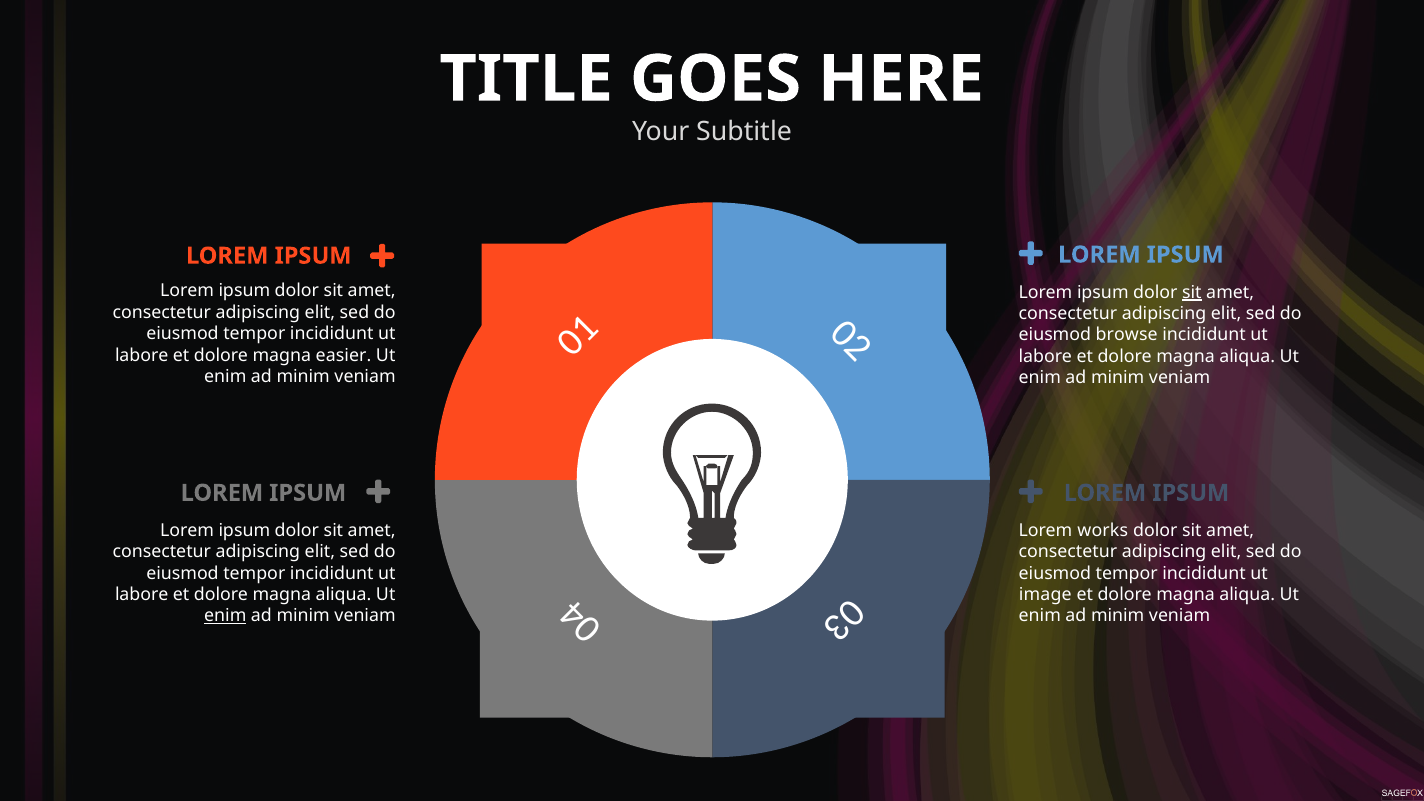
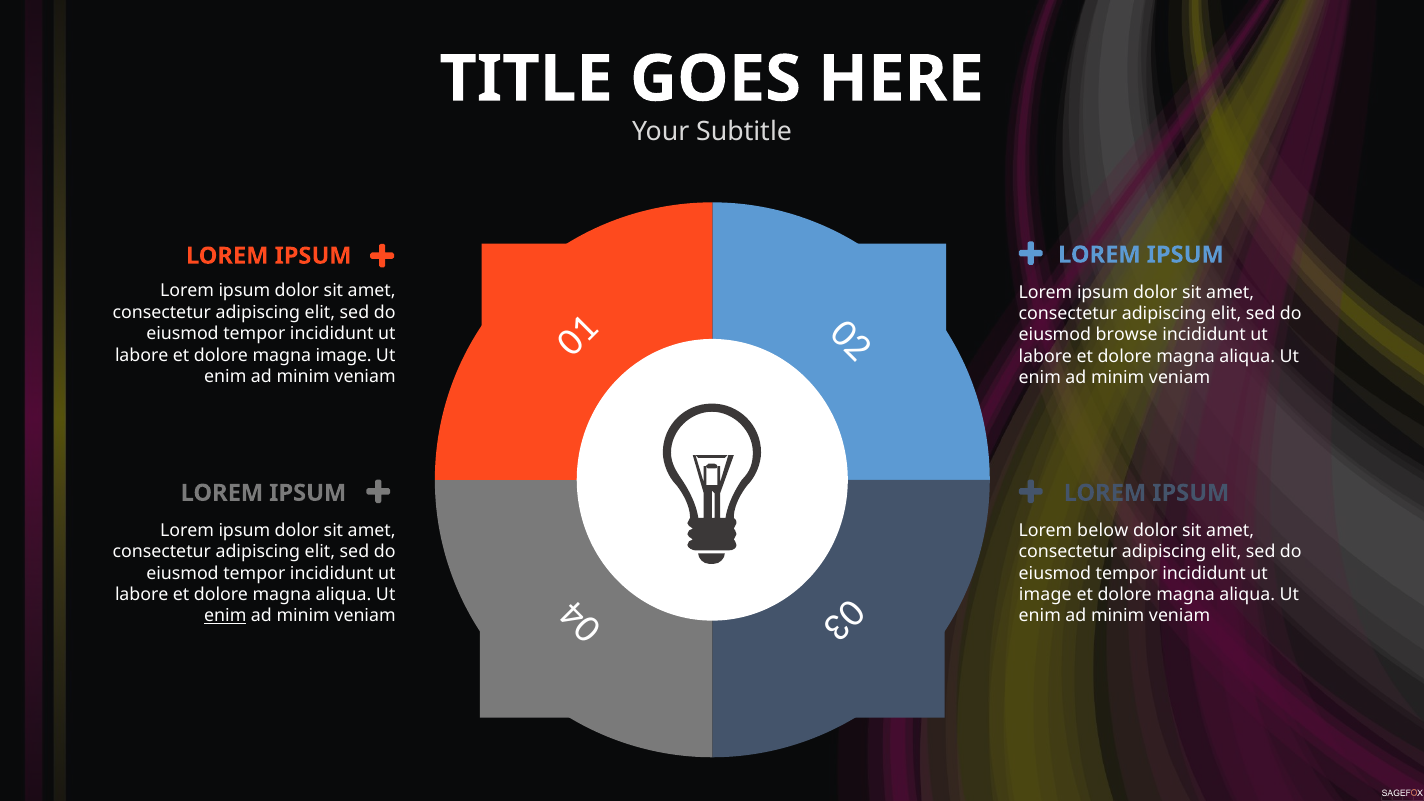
sit at (1192, 292) underline: present -> none
magna easier: easier -> image
works: works -> below
